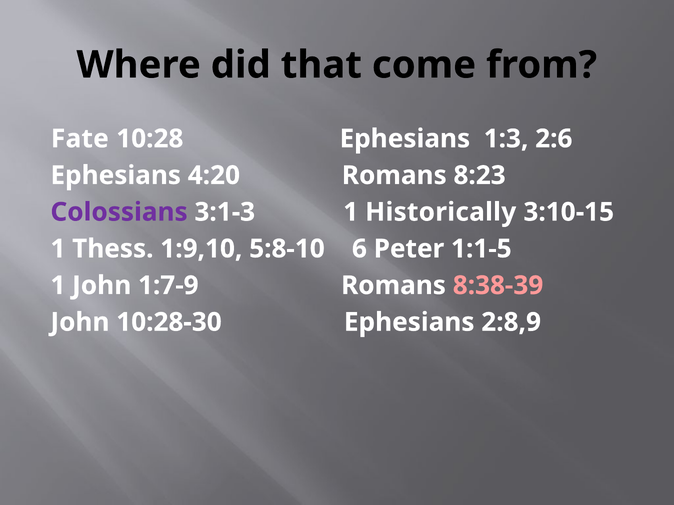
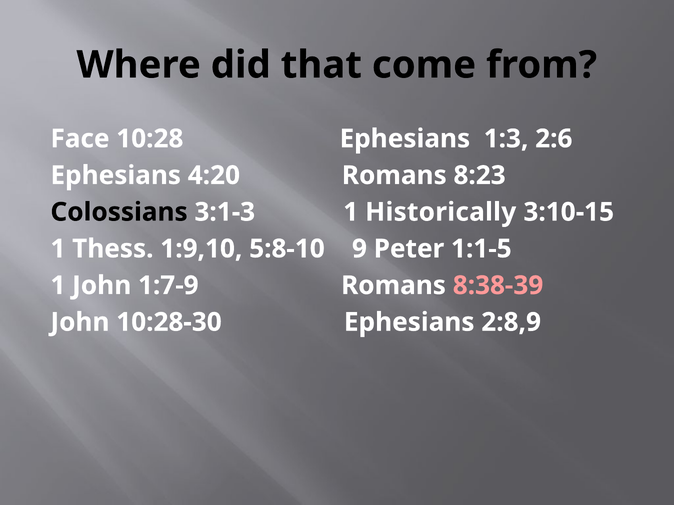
Fate: Fate -> Face
Colossians colour: purple -> black
6: 6 -> 9
